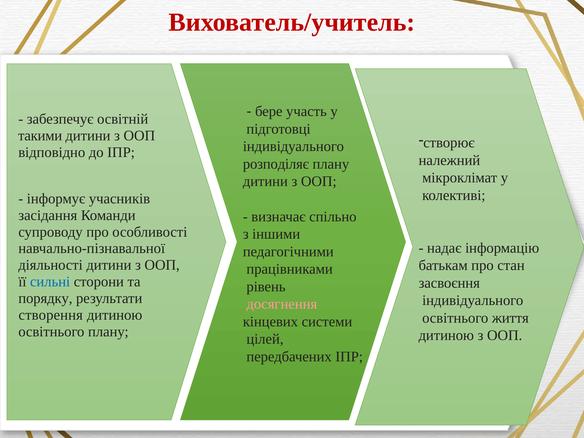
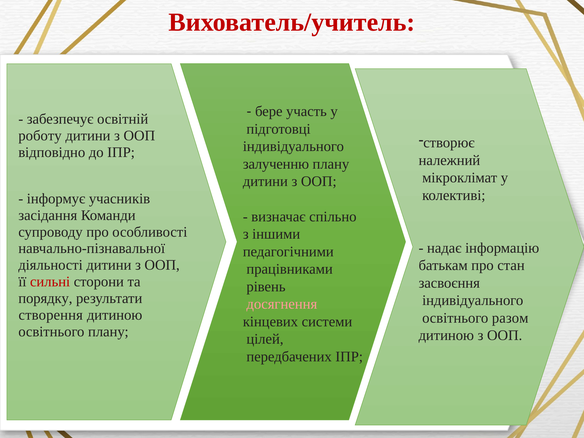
такими: такими -> роботу
розподіляє: розподіляє -> залученню
сильні colour: blue -> red
життя: життя -> разом
